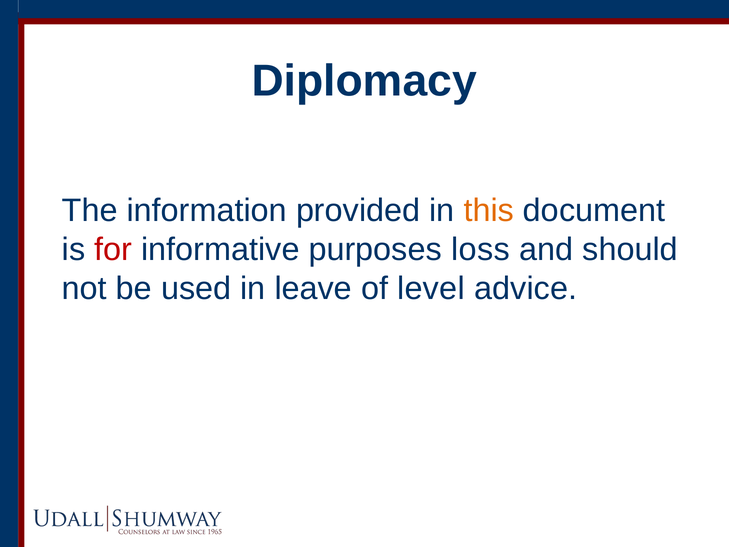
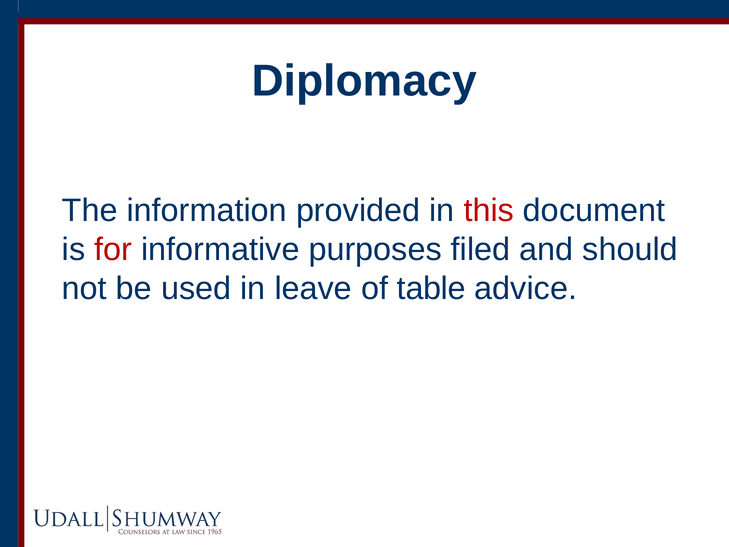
this colour: orange -> red
loss: loss -> filed
level: level -> table
